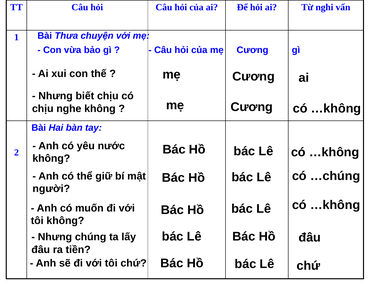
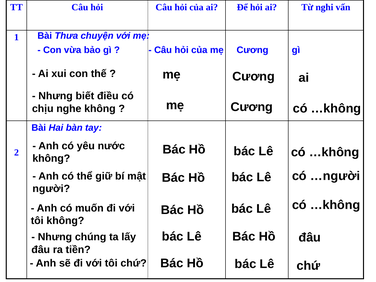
biết chịu: chịu -> điều
…chúng: …chúng -> …người
